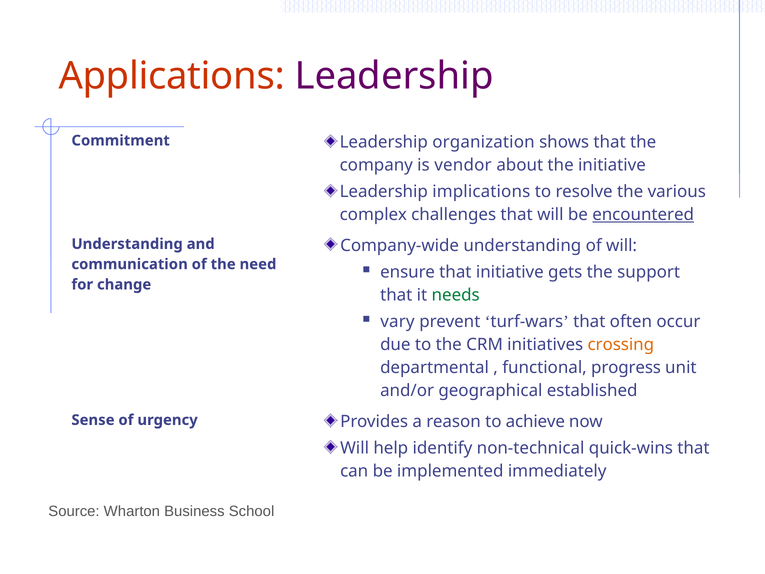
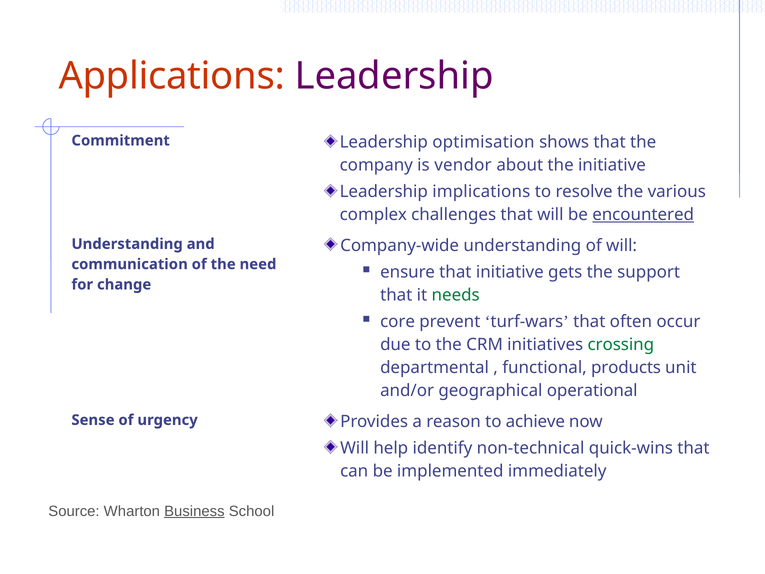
organization: organization -> optimisation
vary: vary -> core
crossing colour: orange -> green
progress: progress -> products
established: established -> operational
Business underline: none -> present
